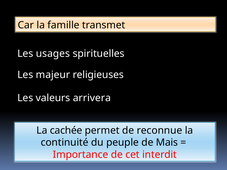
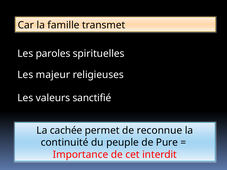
usages: usages -> paroles
arrivera: arrivera -> sanctifié
Mais: Mais -> Pure
